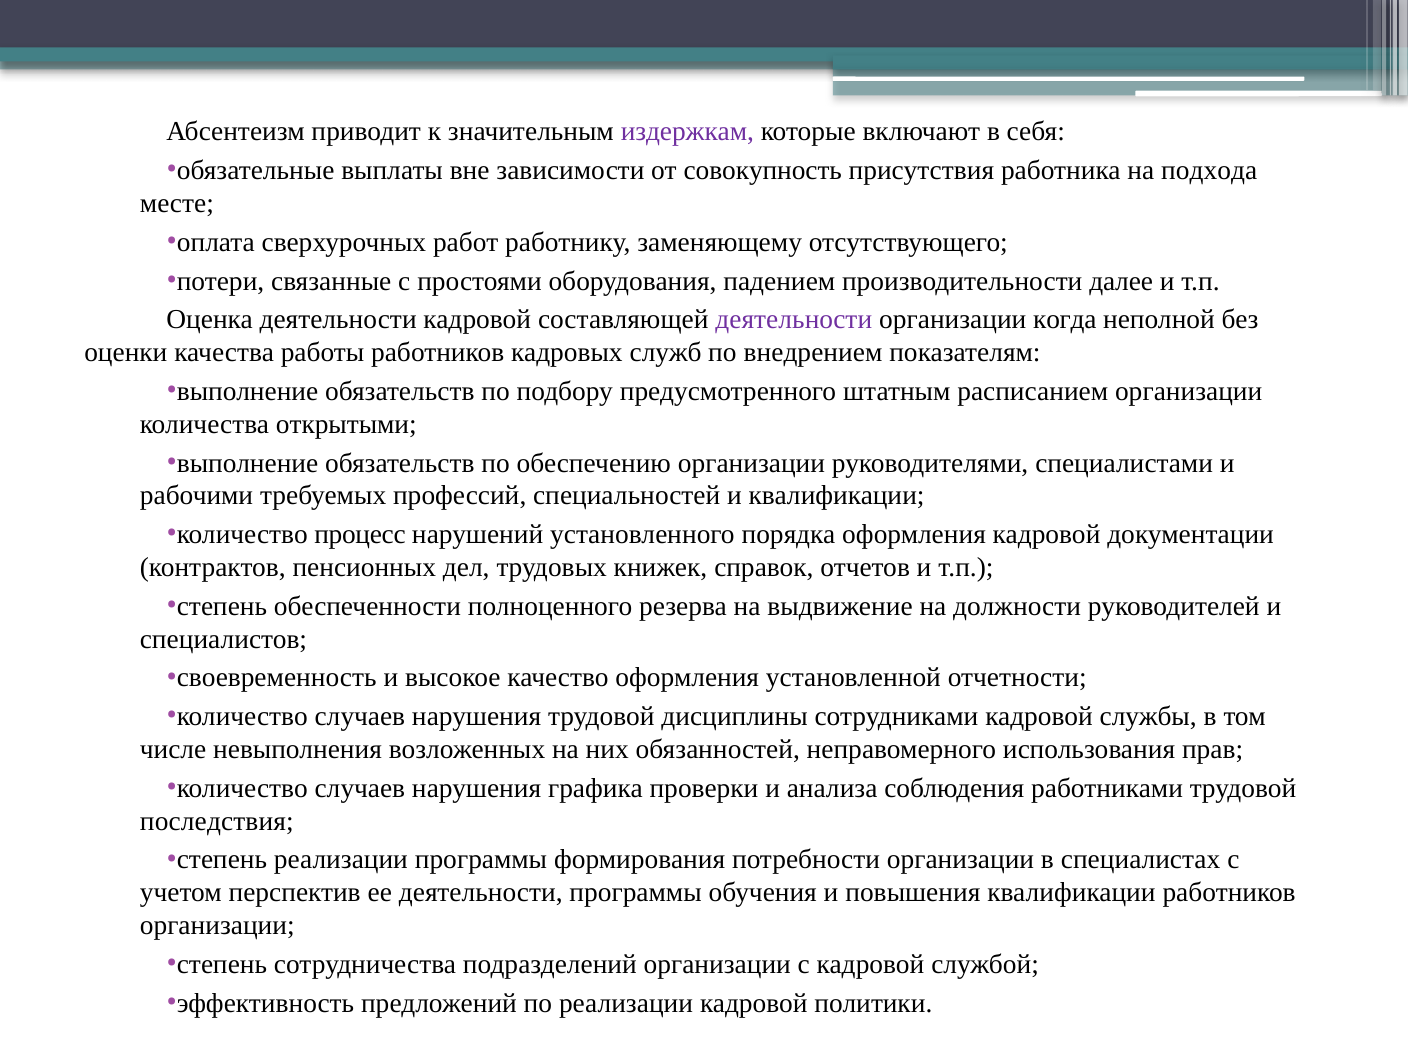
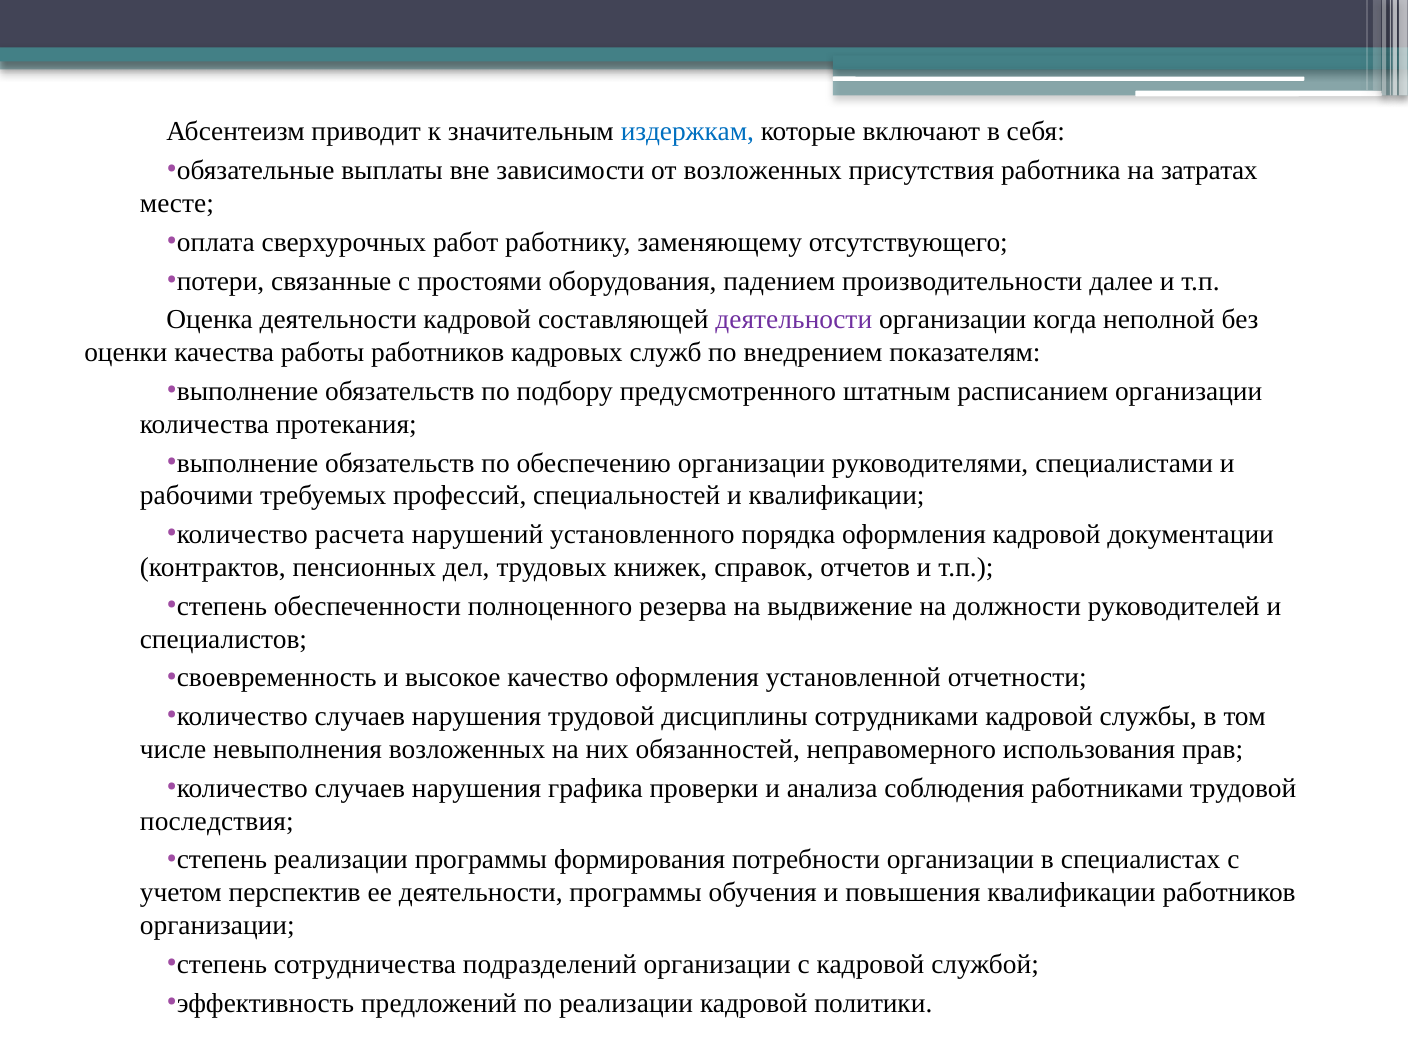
издержкам colour: purple -> blue
от совокупность: совокупность -> возложенных
подхода: подхода -> затратах
открытыми: открытыми -> протекания
процесс: процесс -> расчета
